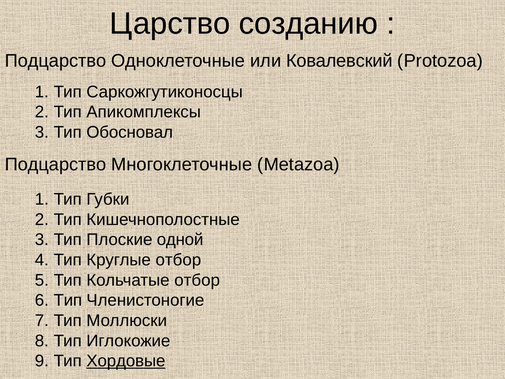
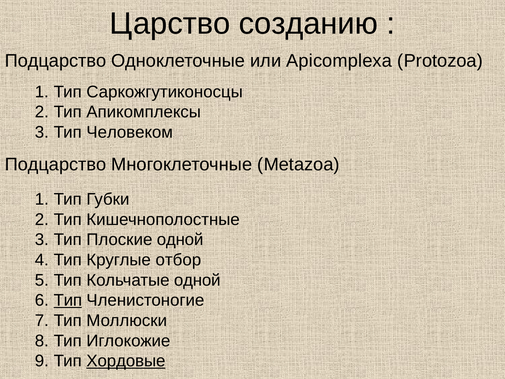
Ковалевский: Ковалевский -> Apicomplexa
Обосновал: Обосновал -> Человеком
Кольчатые отбор: отбор -> одной
Тип at (68, 300) underline: none -> present
